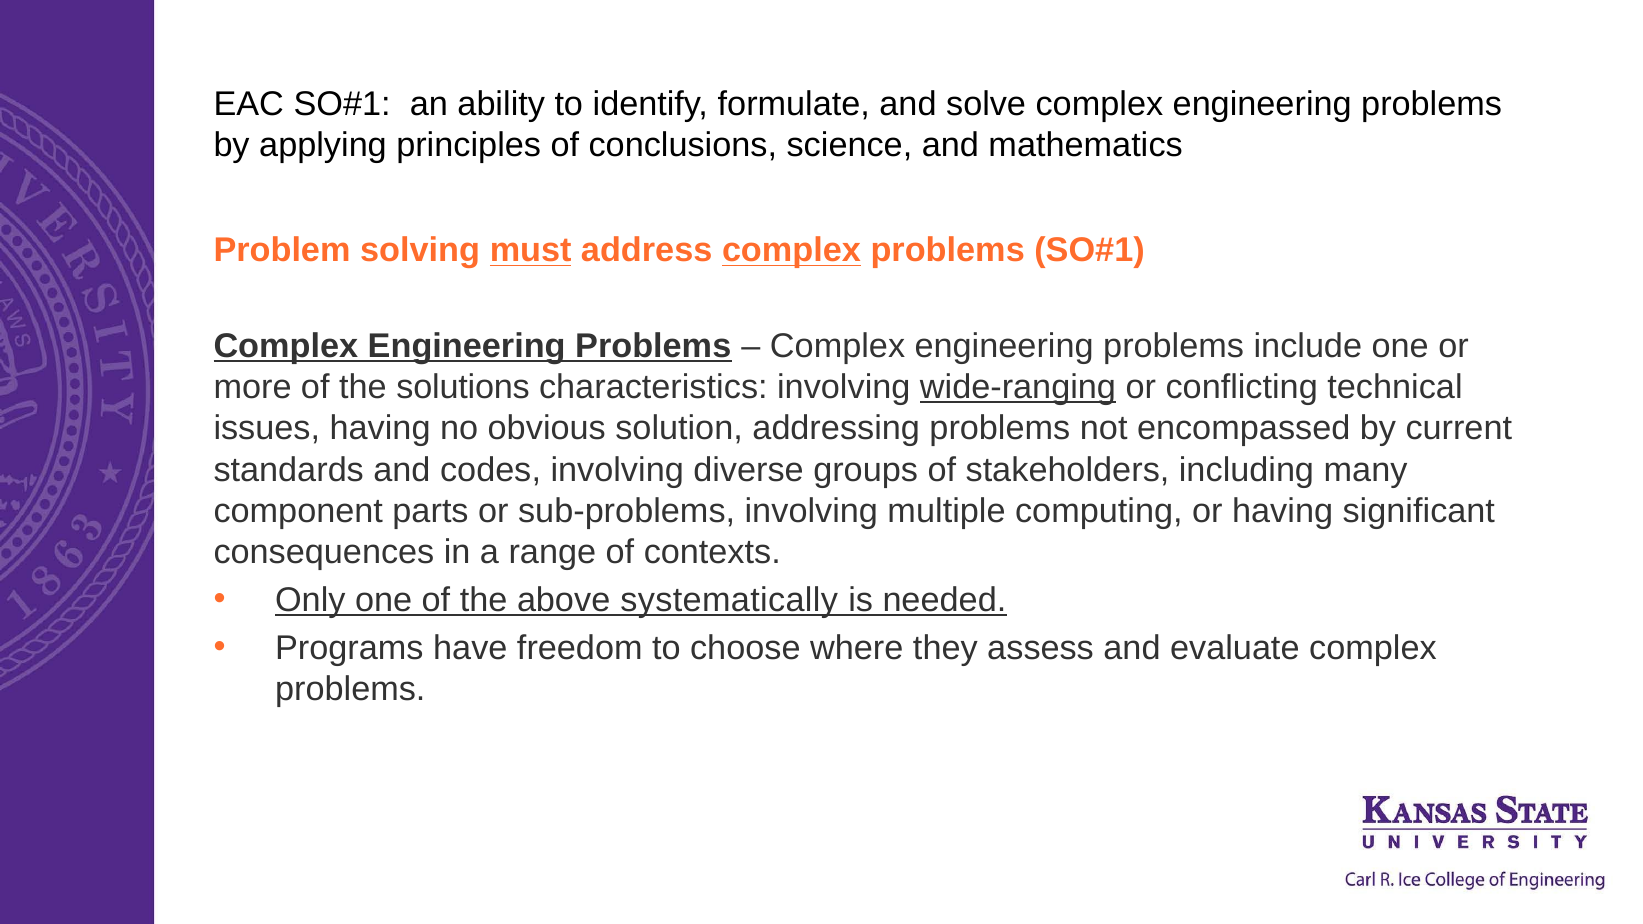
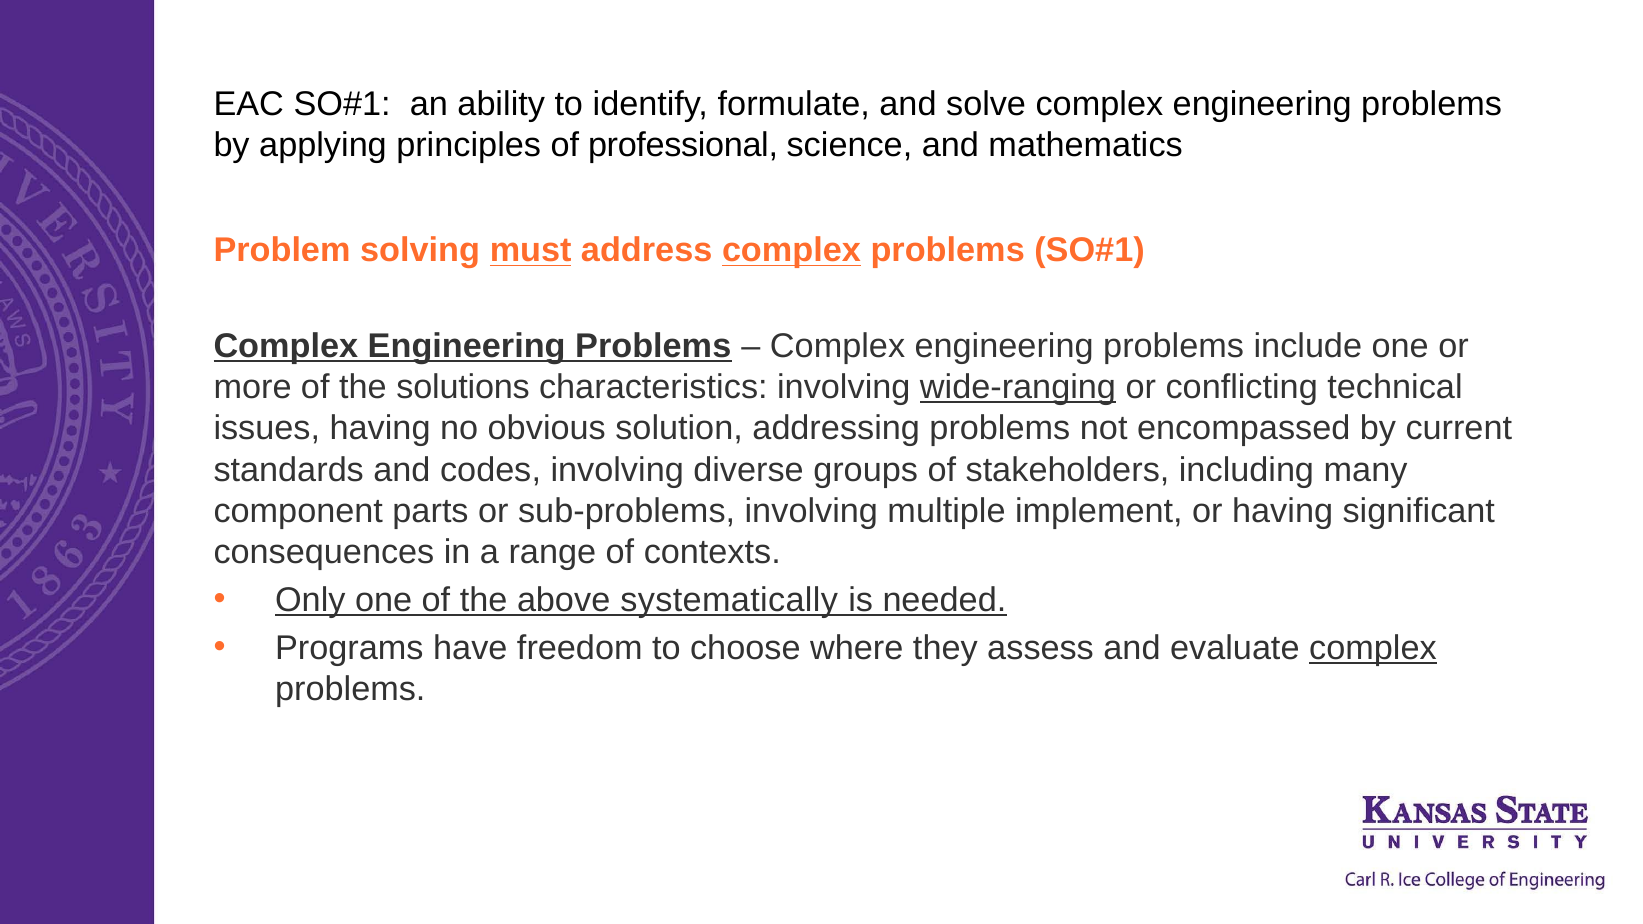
conclusions: conclusions -> professional
computing: computing -> implement
complex at (1373, 648) underline: none -> present
